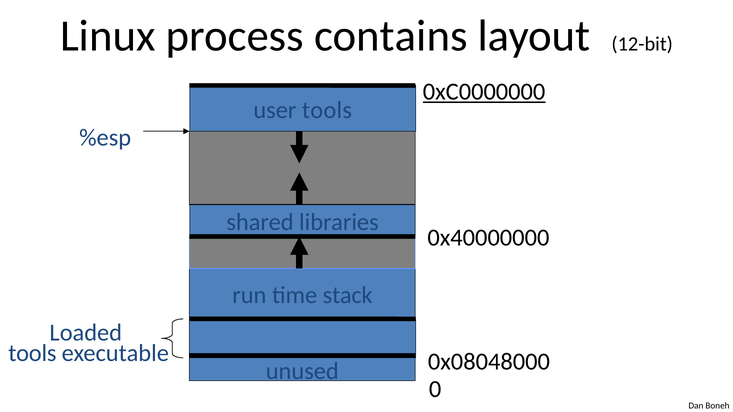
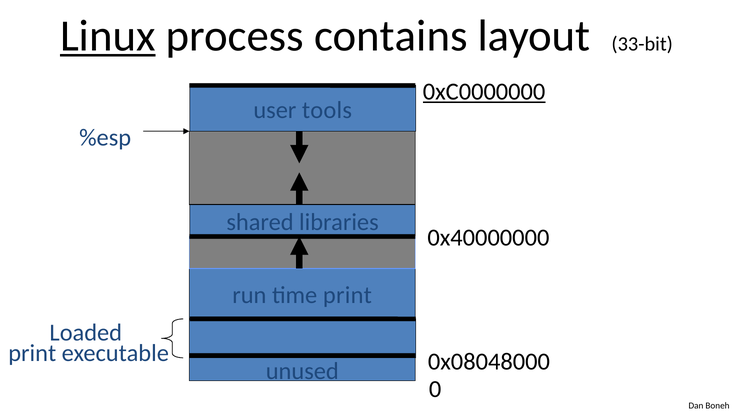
Linux underline: none -> present
12-bit: 12-bit -> 33-bit
time stack: stack -> print
tools at (32, 353): tools -> print
